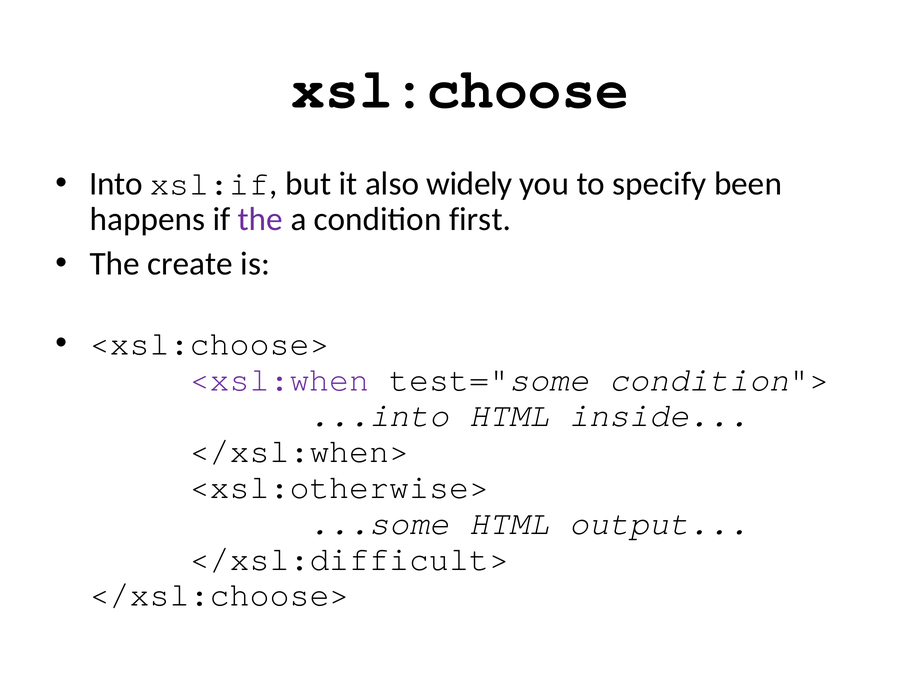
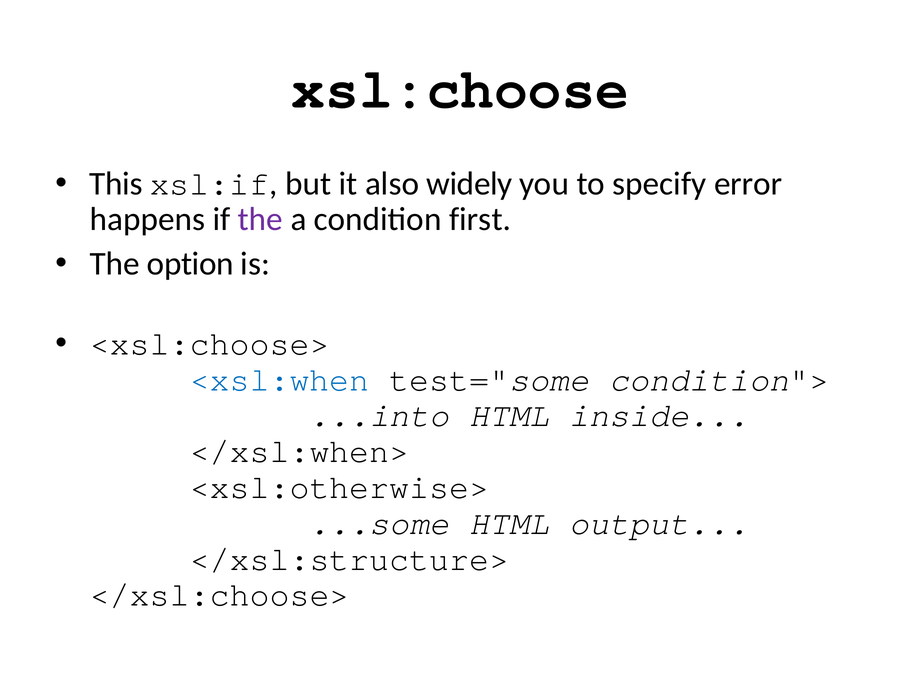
Into: Into -> This
been: been -> error
create: create -> option
<xsl:when colour: purple -> blue
</xsl:difficult>: </xsl:difficult> -> </xsl:structure>
